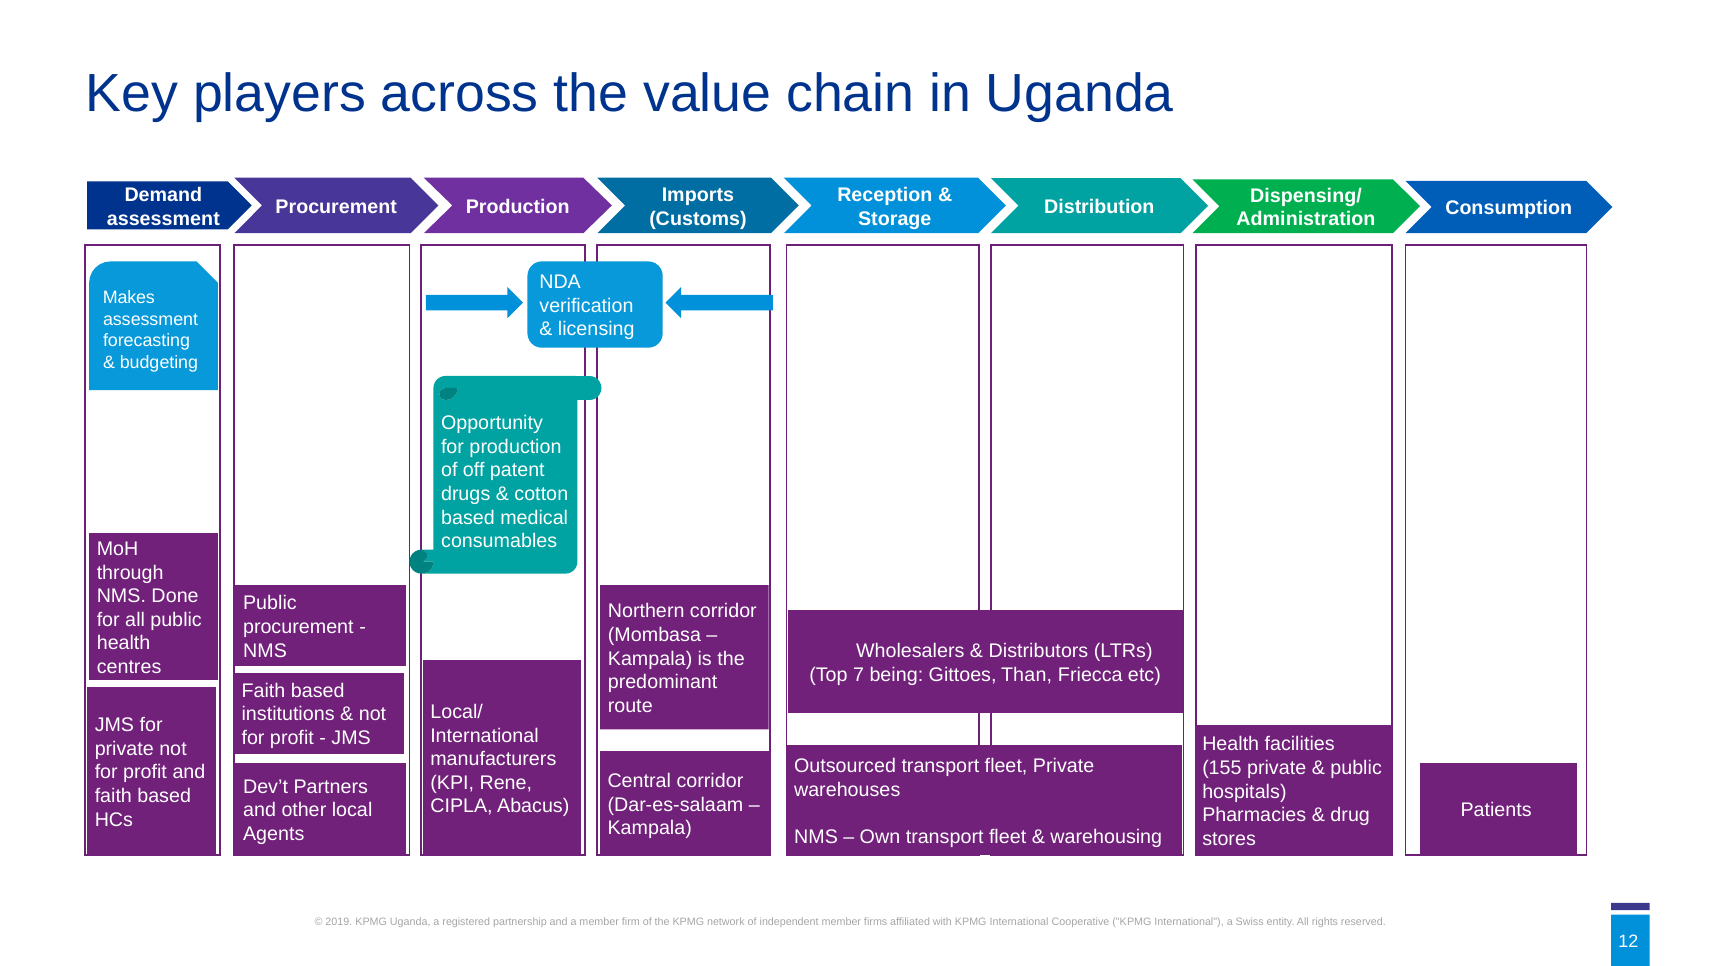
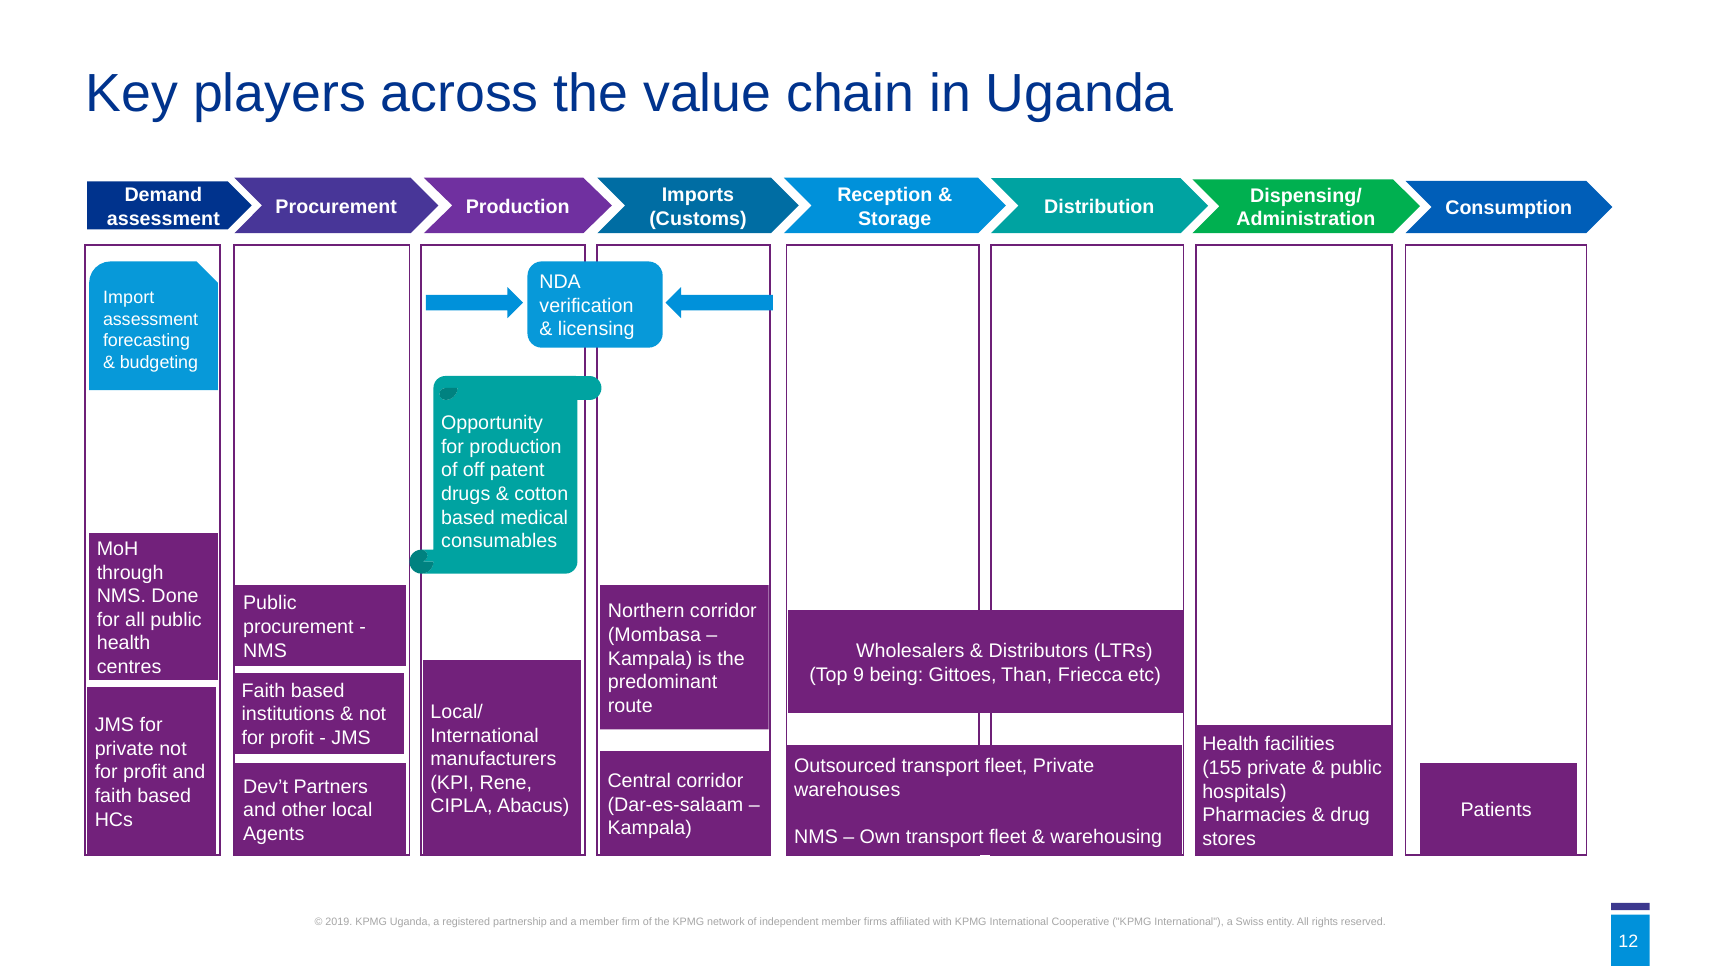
Makes: Makes -> Import
7: 7 -> 9
